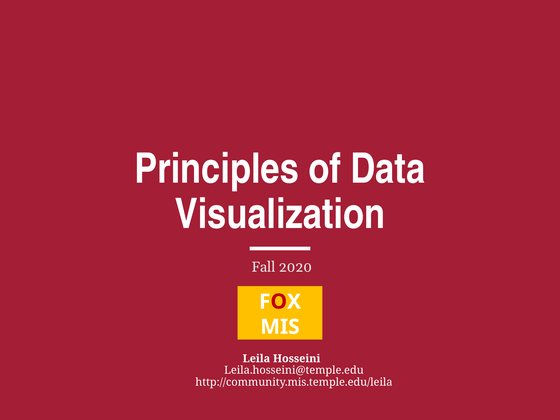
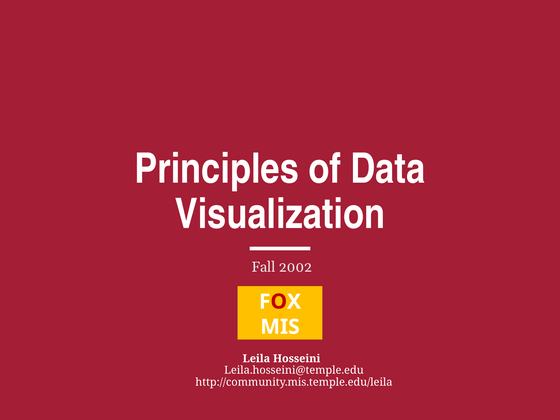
2020: 2020 -> 2002
